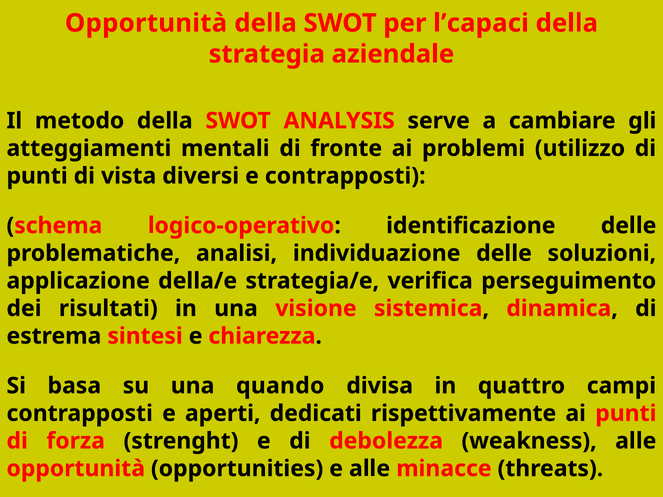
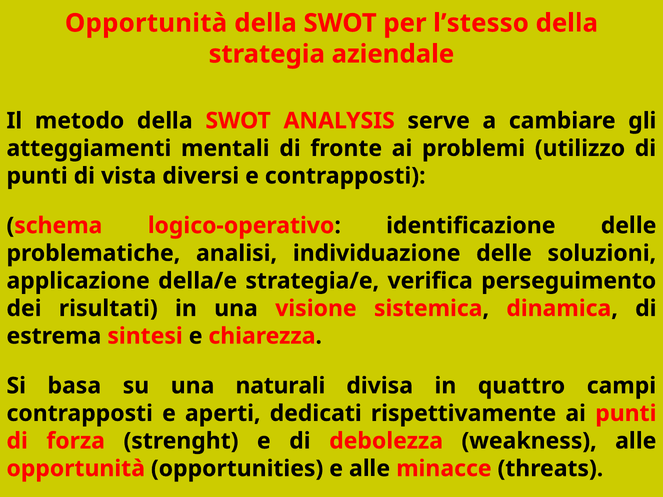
l’capaci: l’capaci -> l’stesso
quando: quando -> naturali
